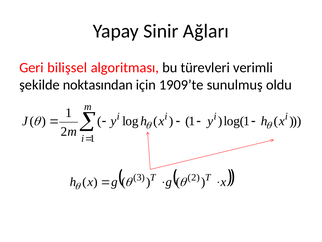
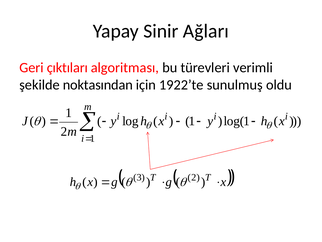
bilişsel: bilişsel -> çıktıları
1909’te: 1909’te -> 1922’te
